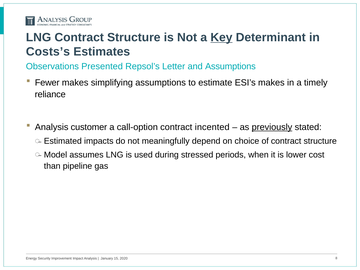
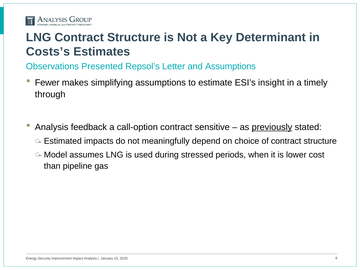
Key underline: present -> none
ESI’s makes: makes -> insight
reliance: reliance -> through
customer: customer -> feedback
incented: incented -> sensitive
